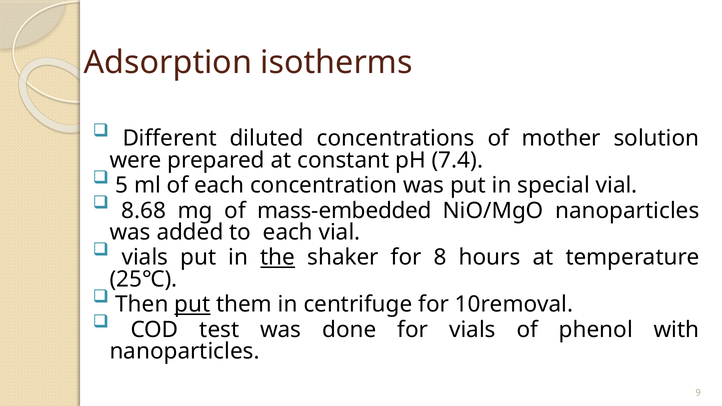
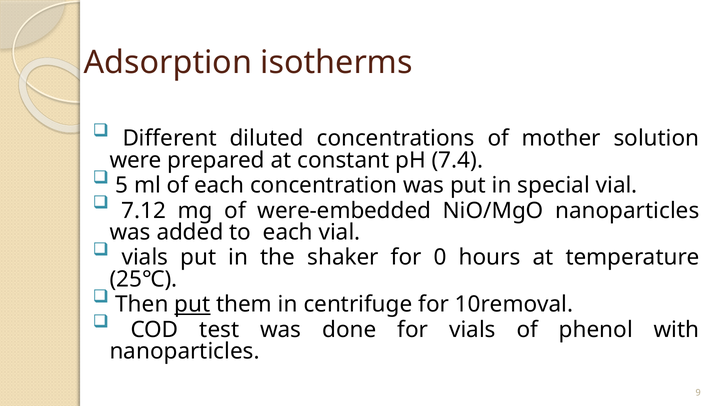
8.68: 8.68 -> 7.12
mass-embedded: mass-embedded -> were-embedded
the underline: present -> none
8: 8 -> 0
